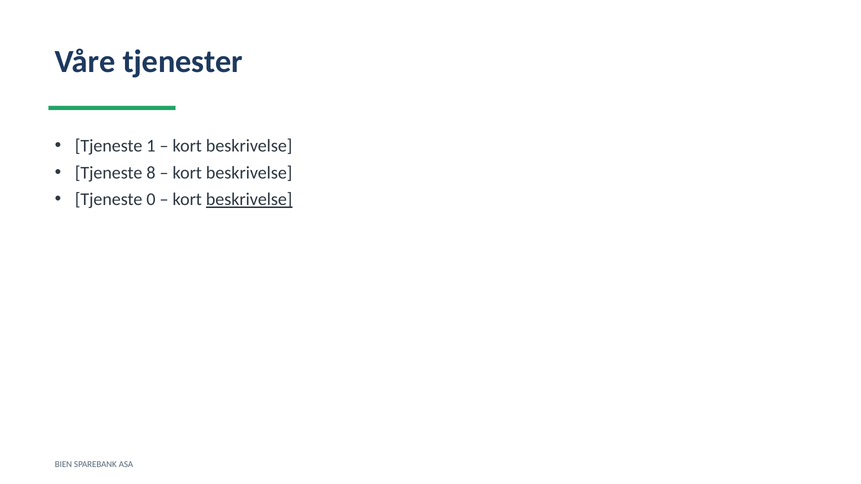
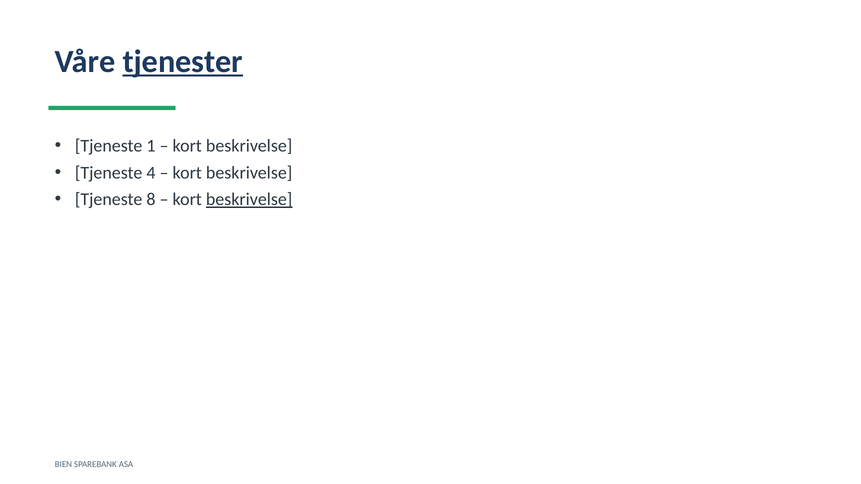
tjenester underline: none -> present
8: 8 -> 4
0: 0 -> 8
